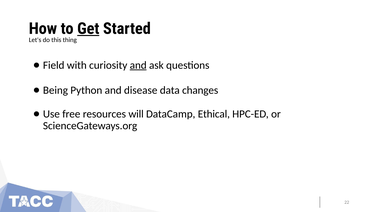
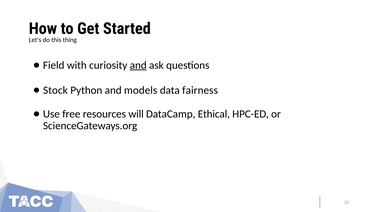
Get underline: present -> none
Being: Being -> Stock
disease: disease -> models
changes: changes -> fairness
